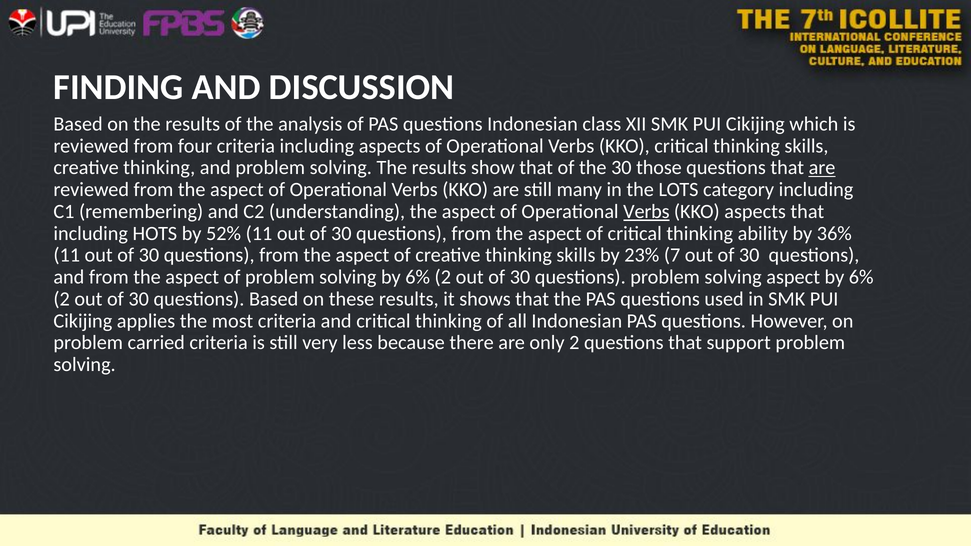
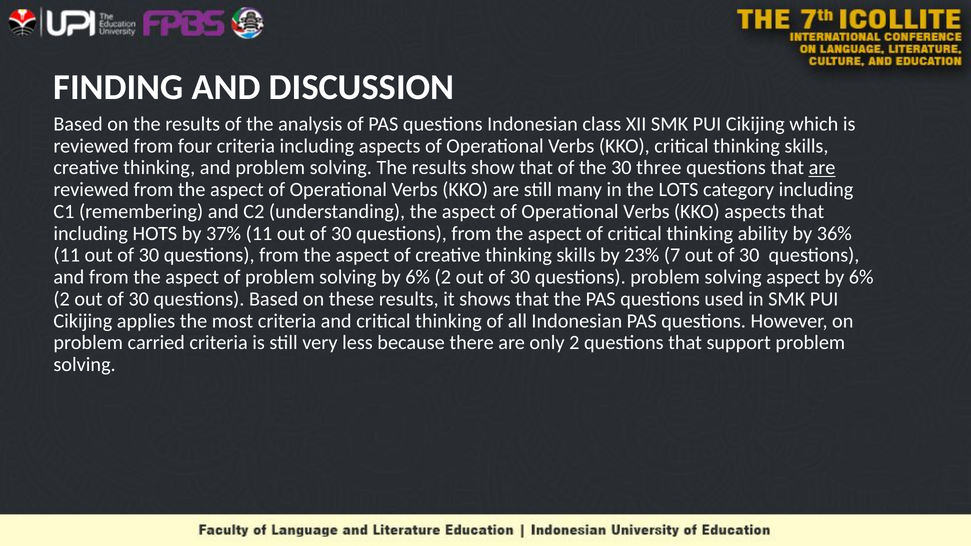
those: those -> three
Verbs at (646, 212) underline: present -> none
52%: 52% -> 37%
